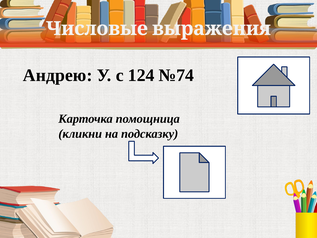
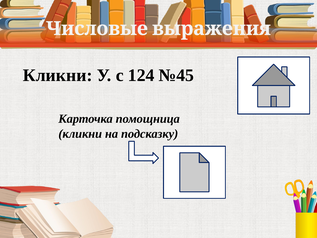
Андрею at (58, 75): Андрею -> Кликни
№74: №74 -> №45
